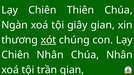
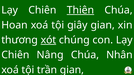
Thiên underline: none -> present
Ngàn: Ngàn -> Hoan
Chiên Nhân: Nhân -> Nâng
